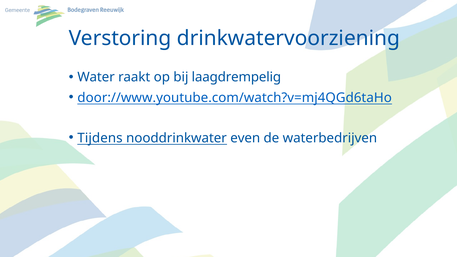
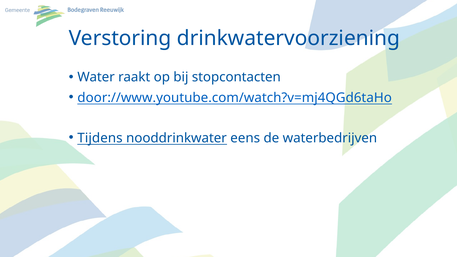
laagdrempelig: laagdrempelig -> stopcontacten
even: even -> eens
